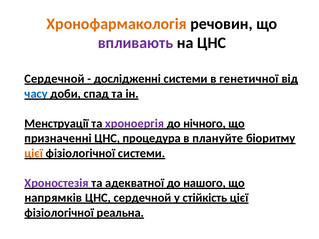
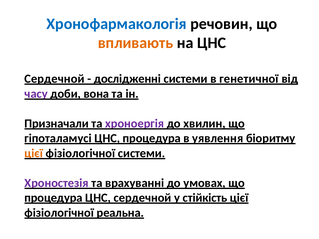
Хронофармакологія colour: orange -> blue
впливають colour: purple -> orange
часу colour: blue -> purple
спад: спад -> вона
Менструації: Менструації -> Призначали
нічного: нічного -> хвилин
призначенні: призначенні -> гіпоталамусі
плануйте: плануйте -> уявлення
адекватної: адекватної -> врахуванні
нашого: нашого -> умовах
напрямків at (53, 198): напрямків -> процедура
